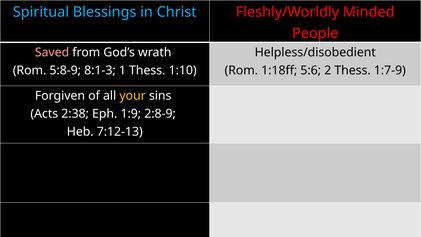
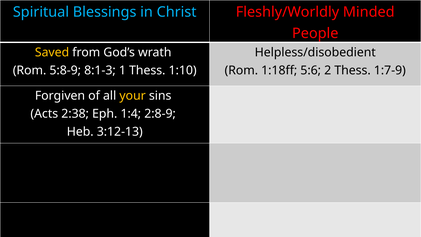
Saved colour: pink -> yellow
1:9: 1:9 -> 1:4
7:12-13: 7:12-13 -> 3:12-13
